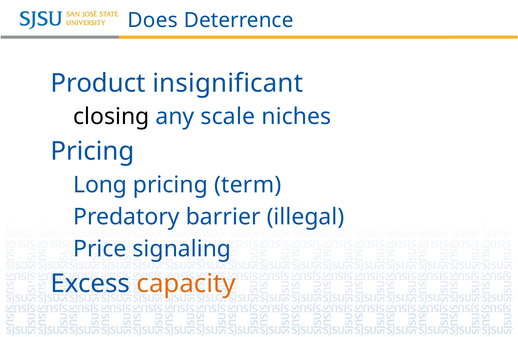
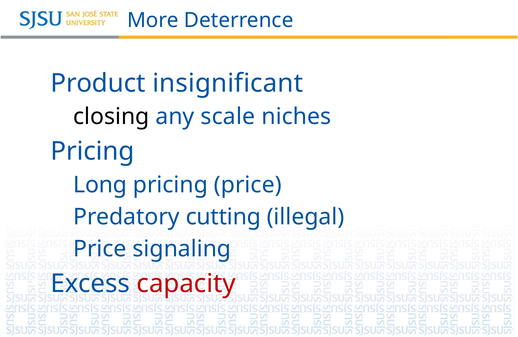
Does: Does -> More
pricing term: term -> price
barrier: barrier -> cutting
capacity colour: orange -> red
